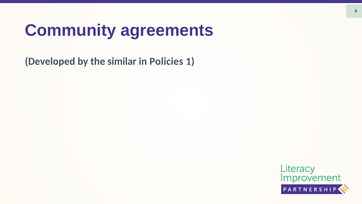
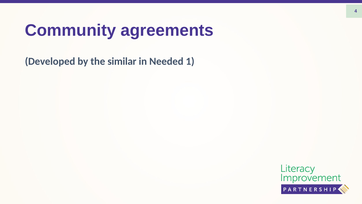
Policies: Policies -> Needed
